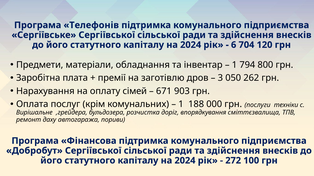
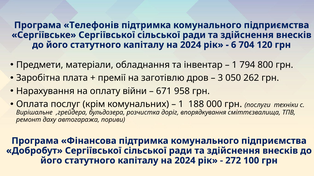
сімей: сімей -> війни
903: 903 -> 958
